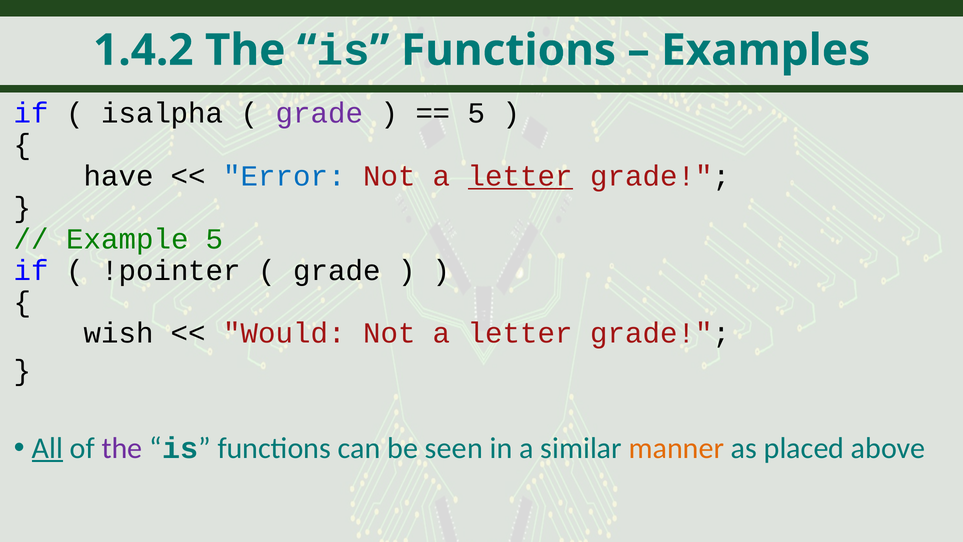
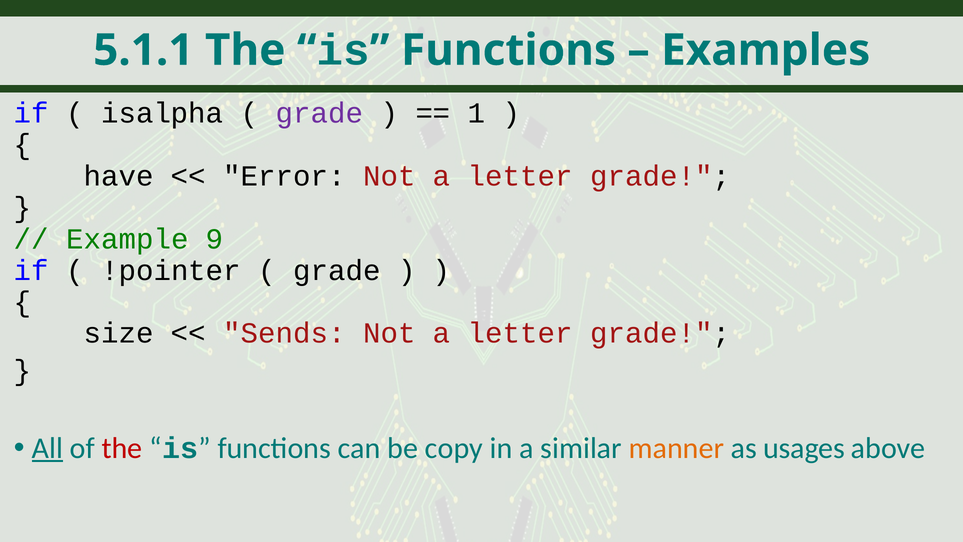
1.4.2: 1.4.2 -> 5.1.1
5 at (477, 113): 5 -> 1
Error colour: blue -> black
letter at (520, 176) underline: present -> none
Example 5: 5 -> 9
wish: wish -> size
Would: Would -> Sends
the at (122, 448) colour: purple -> red
seen: seen -> copy
placed: placed -> usages
